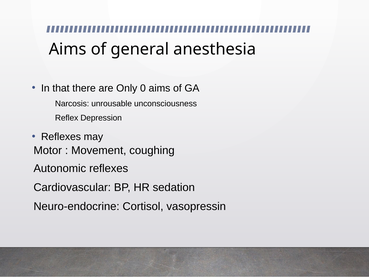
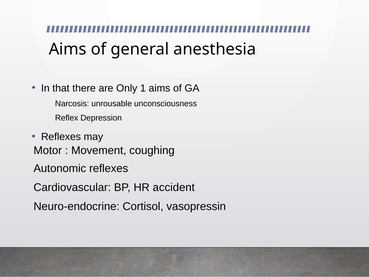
0: 0 -> 1
sedation: sedation -> accident
